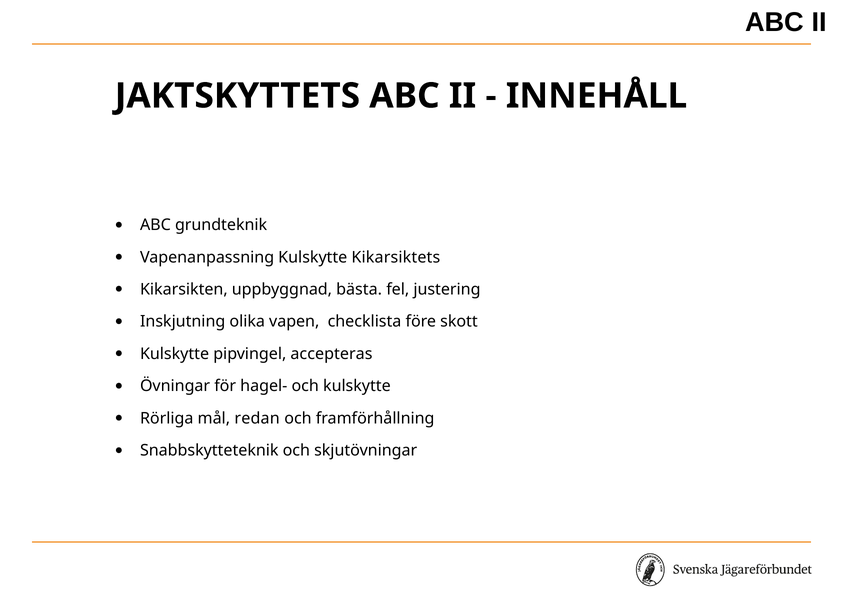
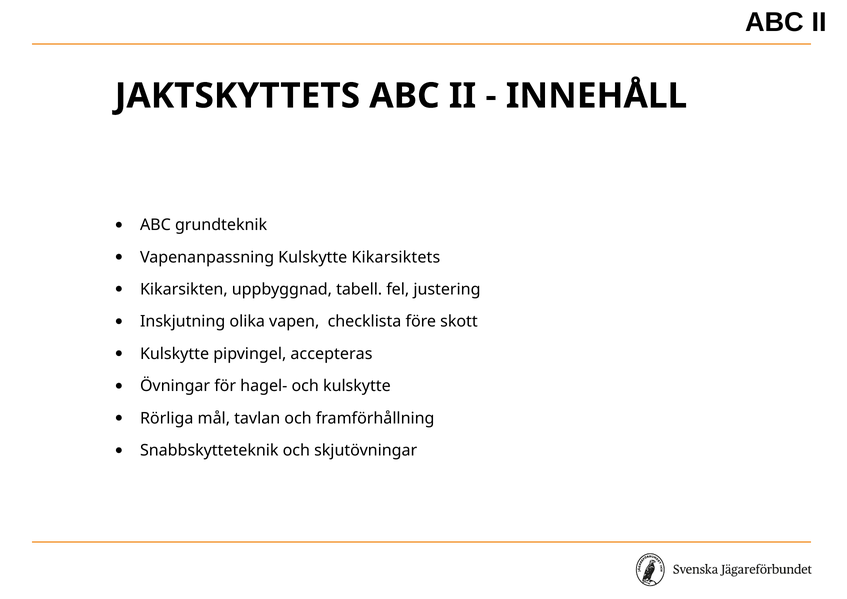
bästa: bästa -> tabell
redan: redan -> tavlan
